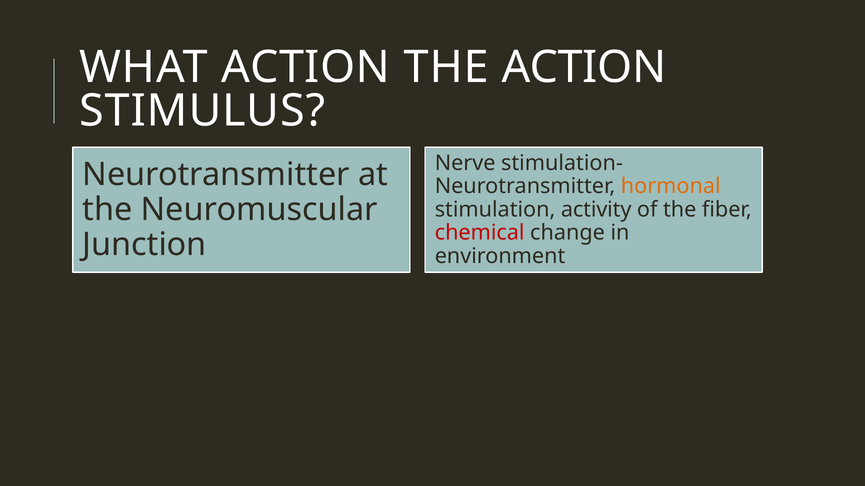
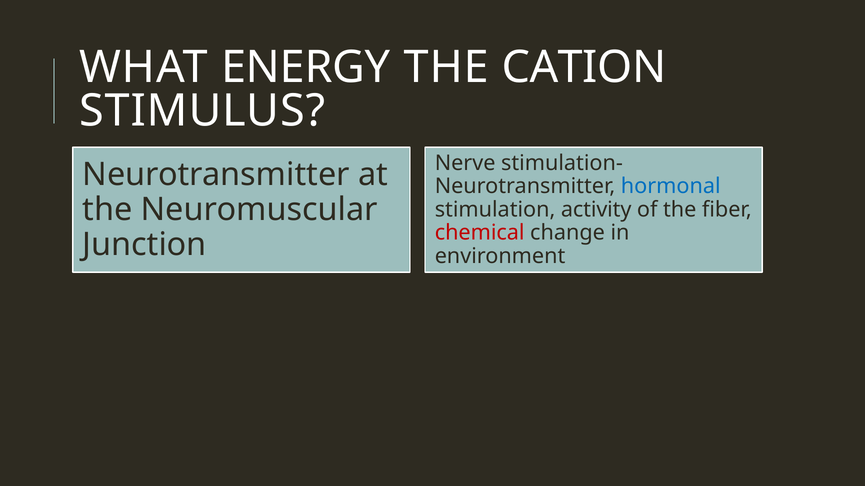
WHAT ACTION: ACTION -> ENERGY
THE ACTION: ACTION -> CATION
hormonal colour: orange -> blue
